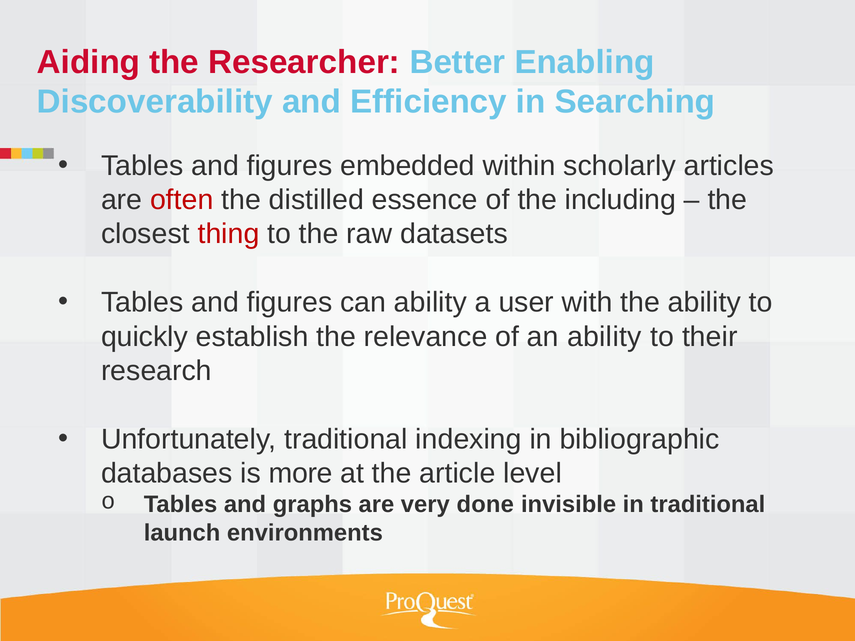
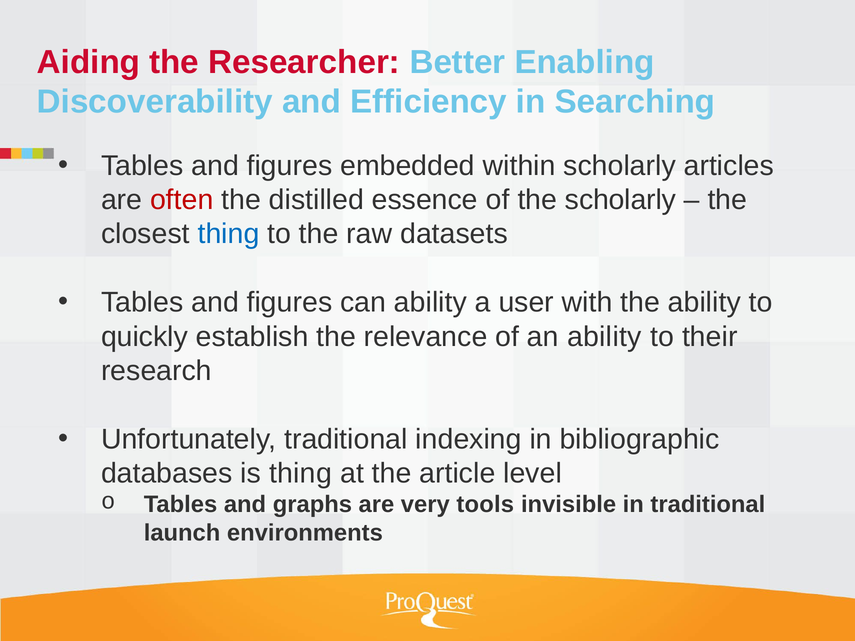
the including: including -> scholarly
thing at (229, 234) colour: red -> blue
is more: more -> thing
done: done -> tools
